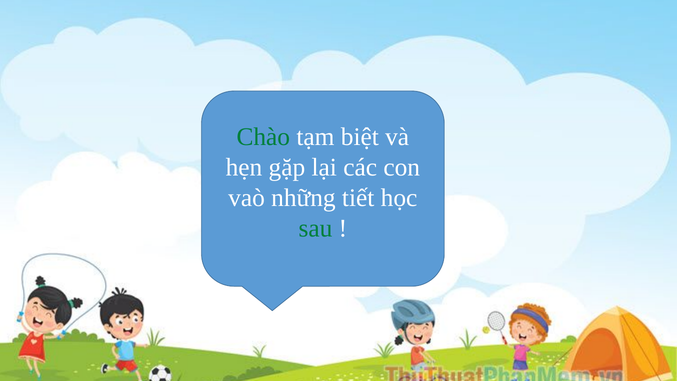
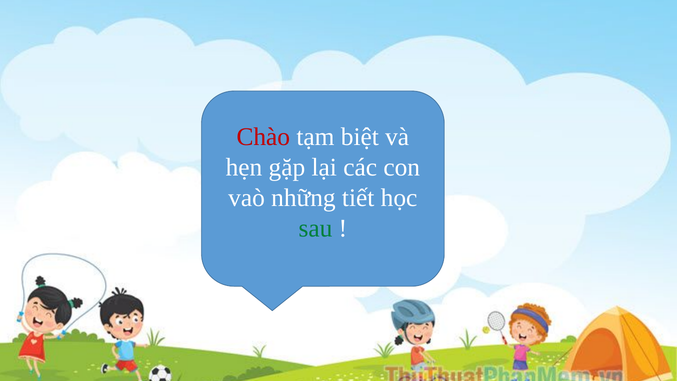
Chào colour: green -> red
